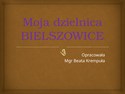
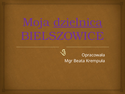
dzielnica underline: none -> present
